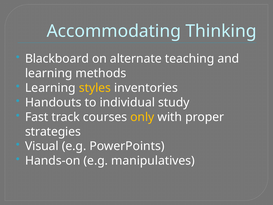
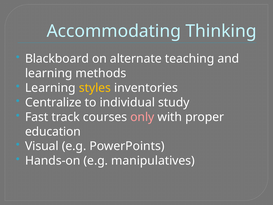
Handouts: Handouts -> Centralize
only colour: yellow -> pink
strategies: strategies -> education
